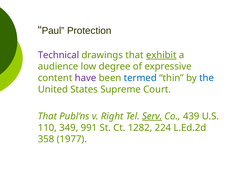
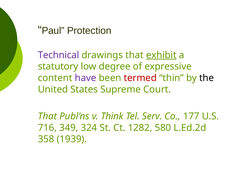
audience: audience -> statutory
termed colour: blue -> red
the colour: blue -> black
Right: Right -> Think
Serv underline: present -> none
439: 439 -> 177
110: 110 -> 716
991: 991 -> 324
224: 224 -> 580
1977: 1977 -> 1939
